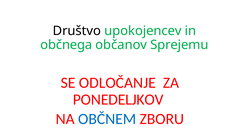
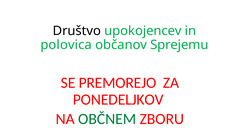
občnega: občnega -> polovica
ODLOČANJE: ODLOČANJE -> PREMOREJO
OBČNEM colour: blue -> green
